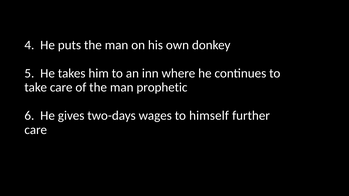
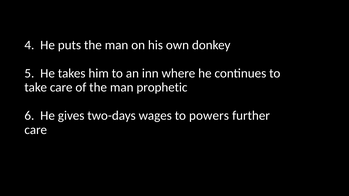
himself: himself -> powers
